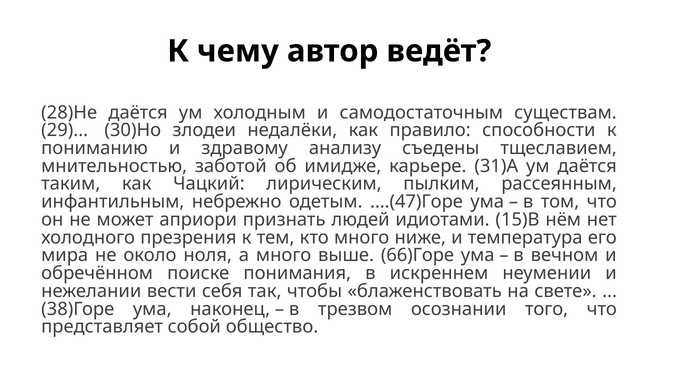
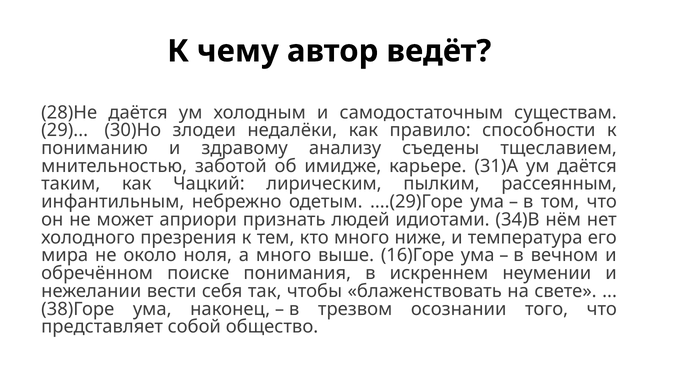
....(47)Горе: ....(47)Горе -> ....(29)Горе
15)В: 15)В -> 34)В
66)Горе: 66)Горе -> 16)Горе
